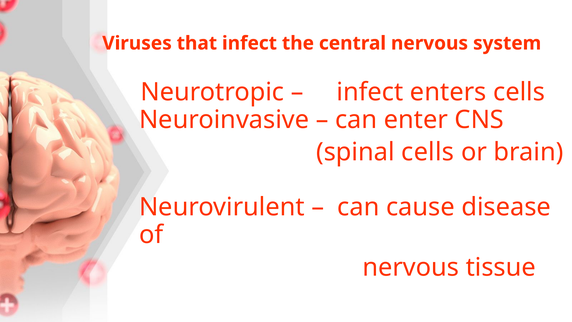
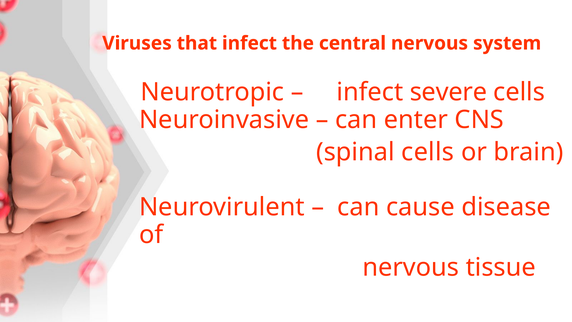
enters: enters -> severe
